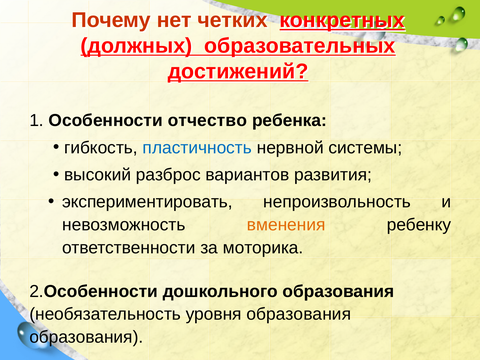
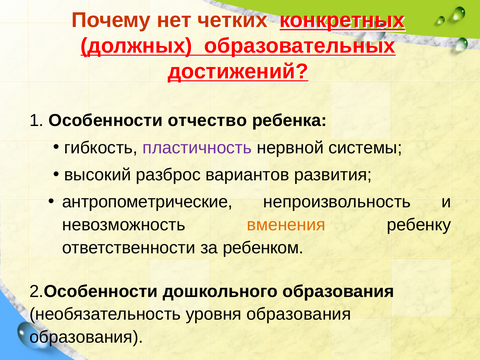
пластичность colour: blue -> purple
экспериментировать: экспериментировать -> антропометрические
моторика: моторика -> ребенком
